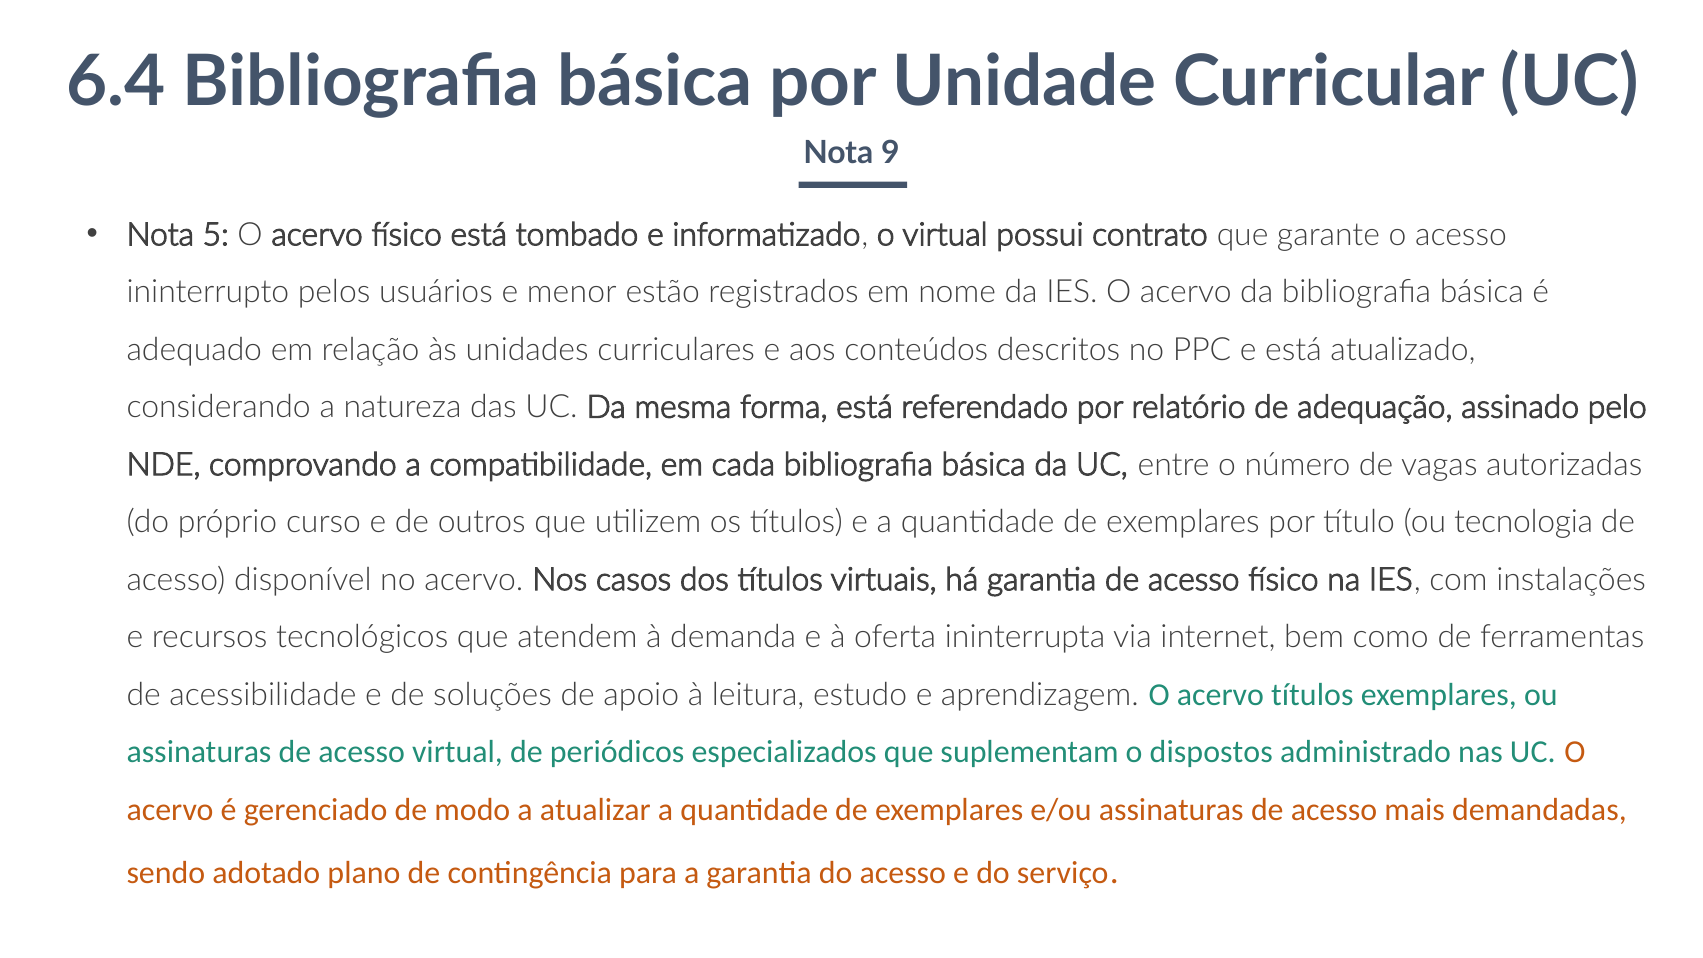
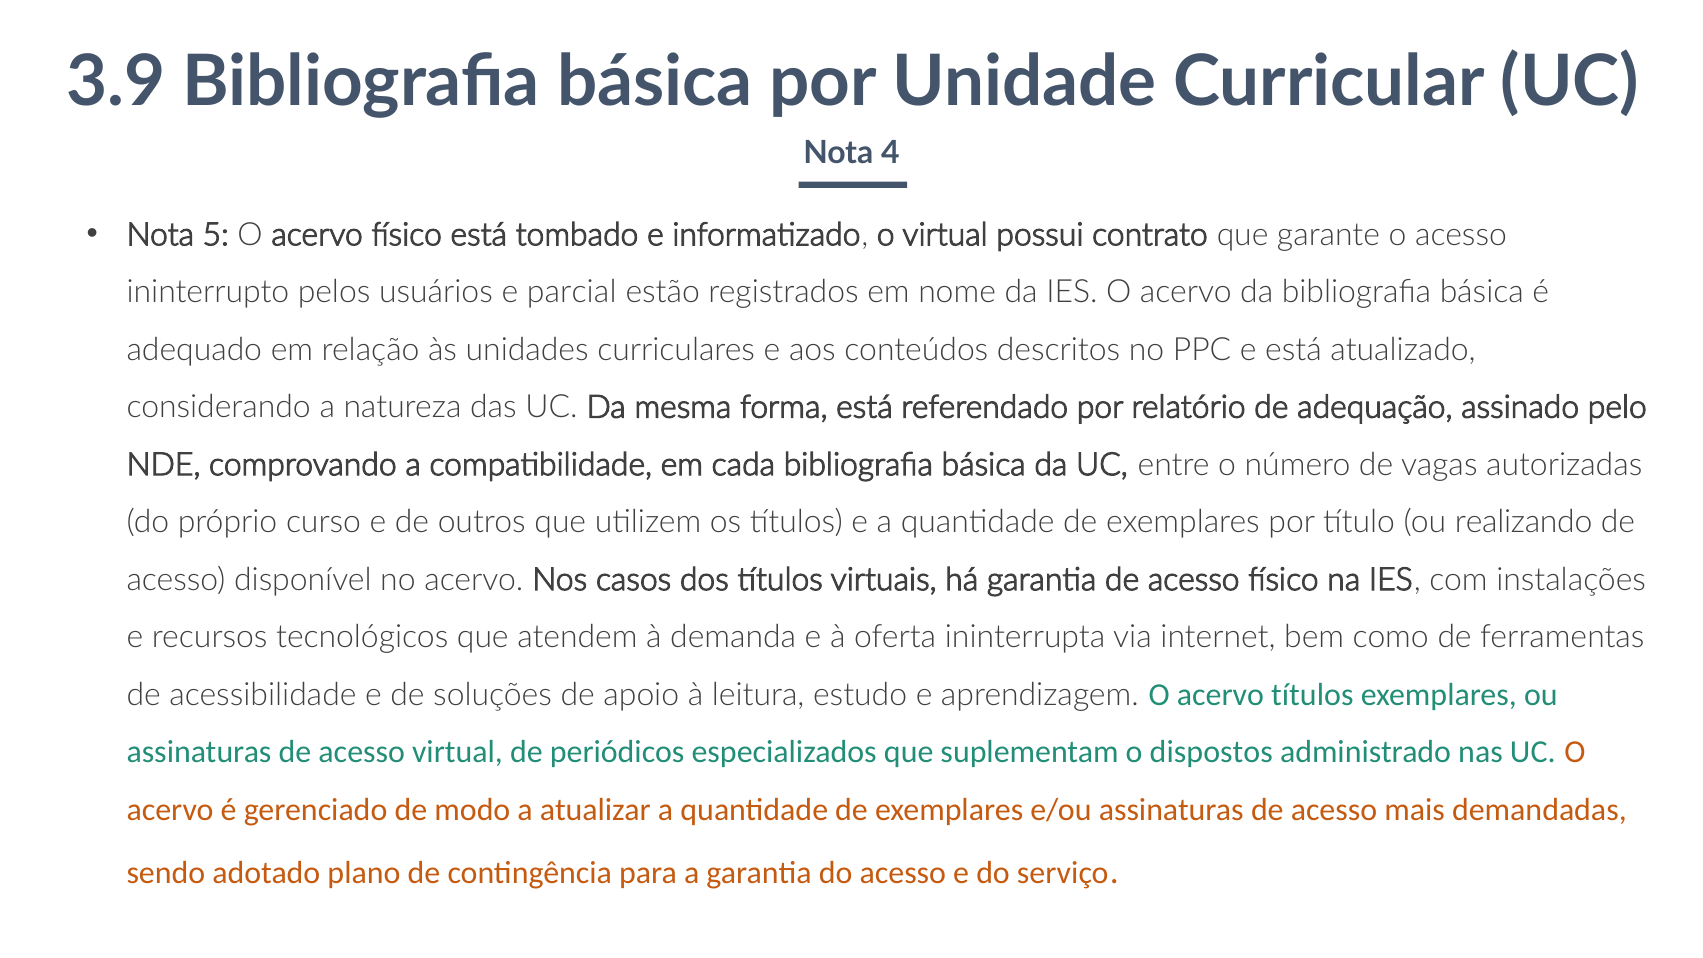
6.4: 6.4 -> 3.9
9: 9 -> 4
menor: menor -> parcial
tecnologia: tecnologia -> realizando
